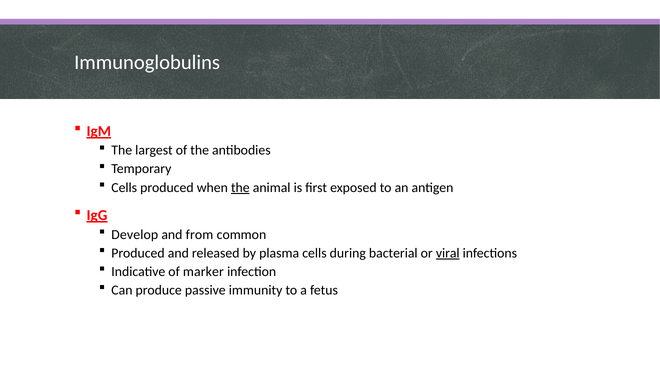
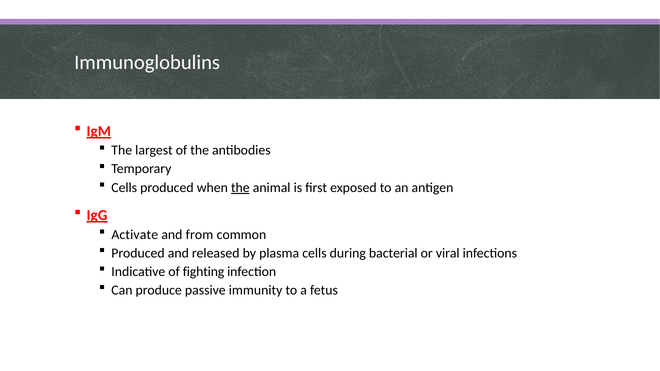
Develop: Develop -> Activate
viral underline: present -> none
marker: marker -> fighting
